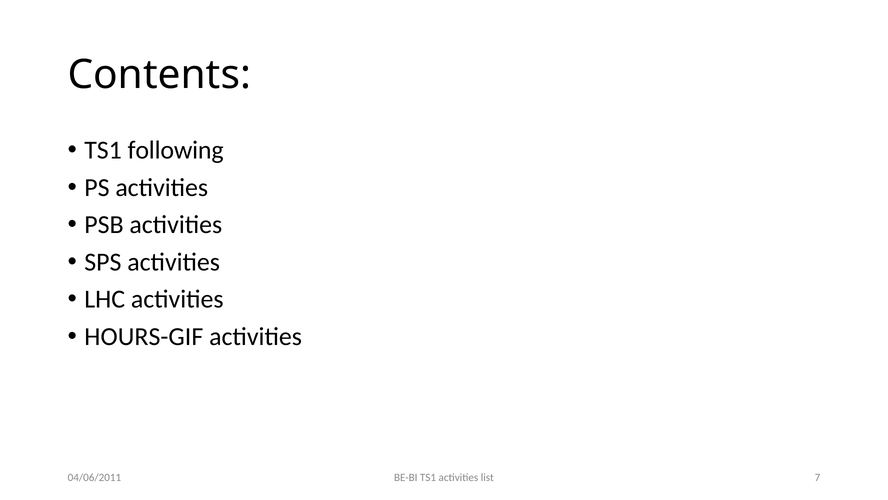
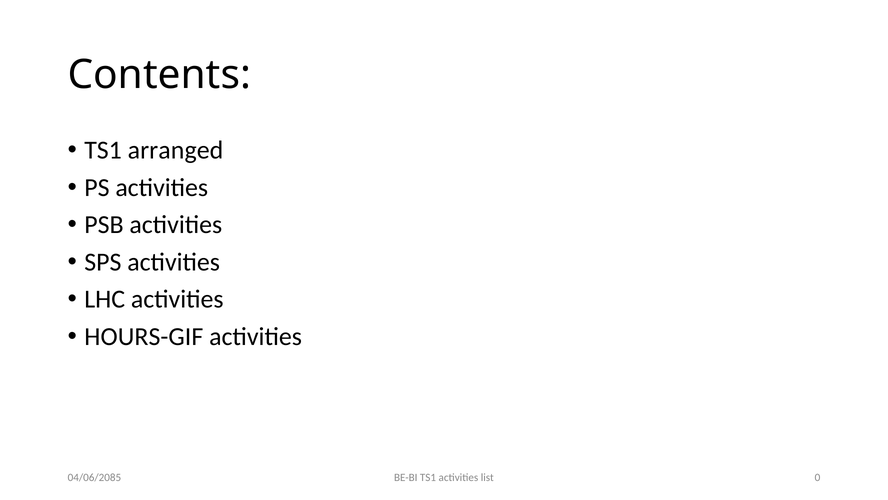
following: following -> arranged
7: 7 -> 0
04/06/2011: 04/06/2011 -> 04/06/2085
